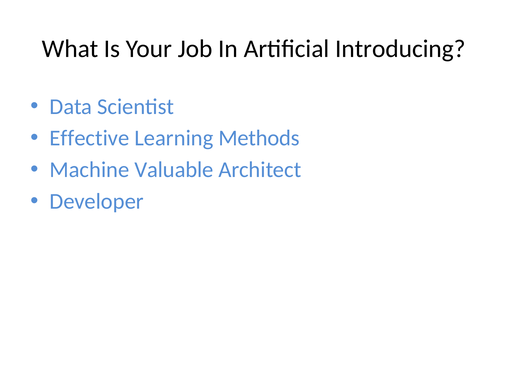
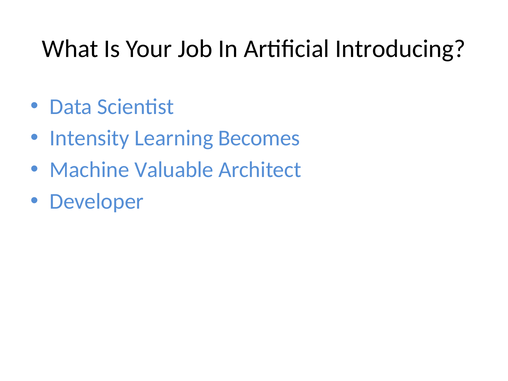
Effective: Effective -> Intensity
Methods: Methods -> Becomes
